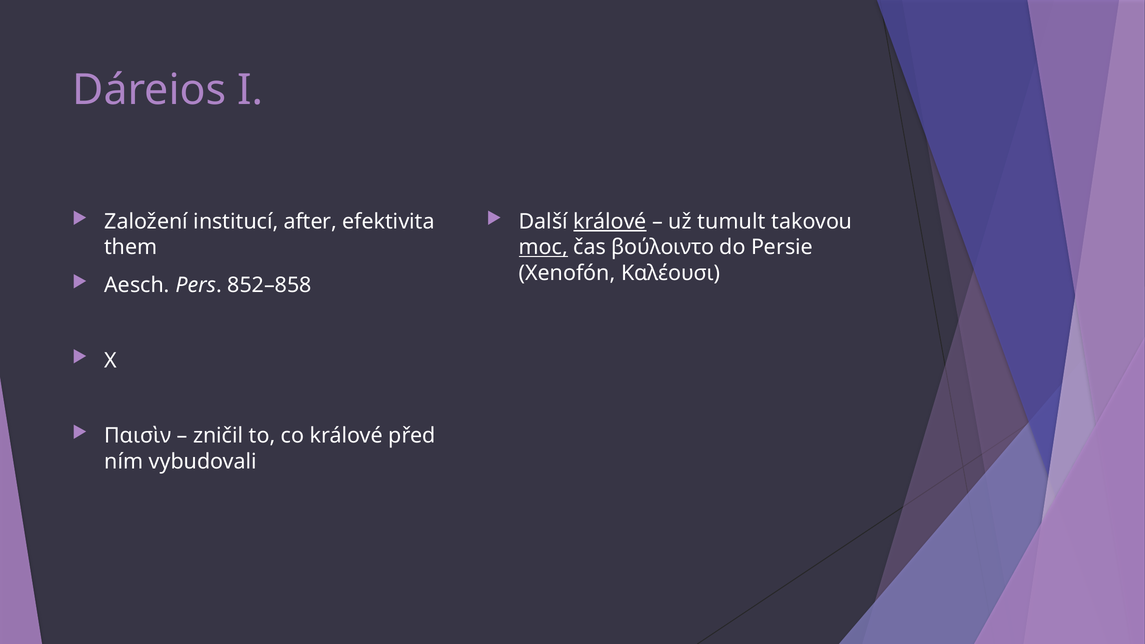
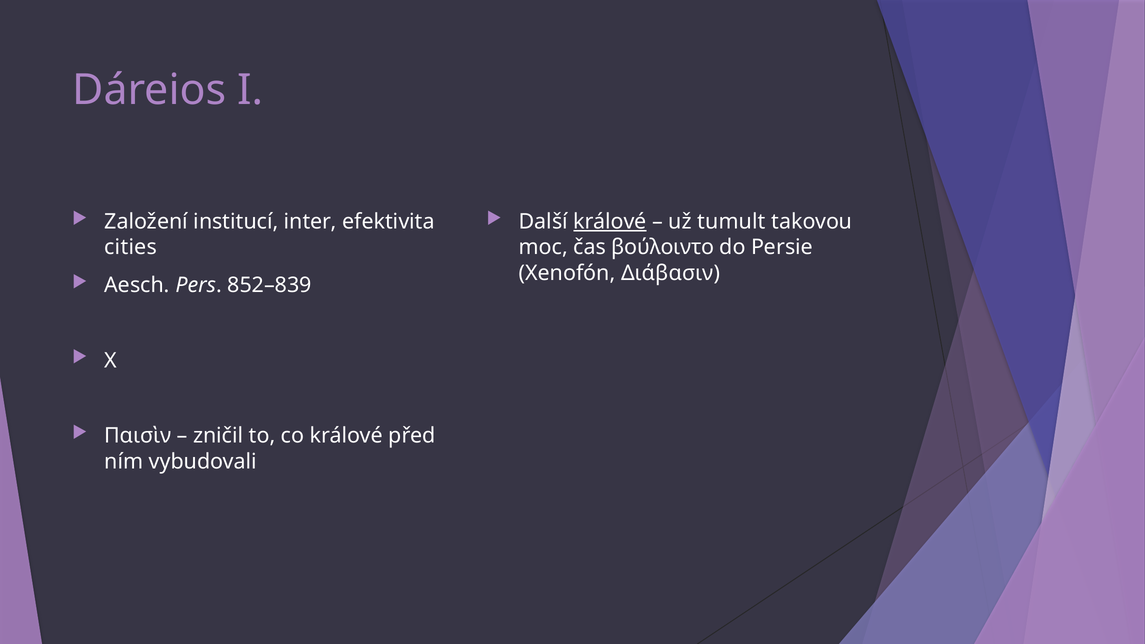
after: after -> inter
them: them -> cities
moc underline: present -> none
Καλέουσι: Καλέουσι -> Διάβασιν
852–858: 852–858 -> 852–839
